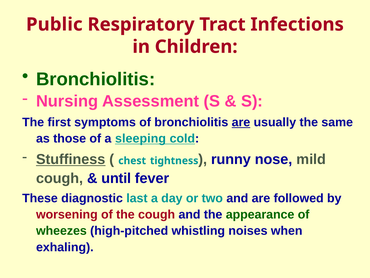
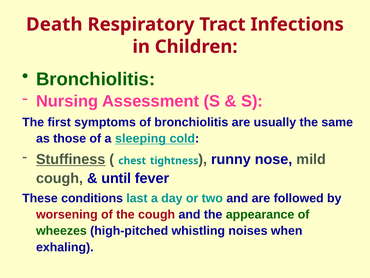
Public: Public -> Death
are at (241, 122) underline: present -> none
diagnostic: diagnostic -> conditions
